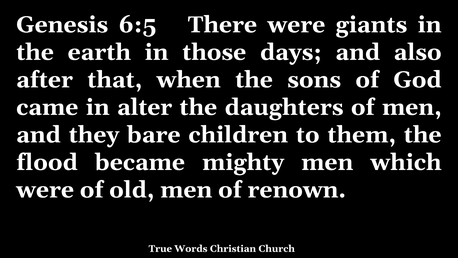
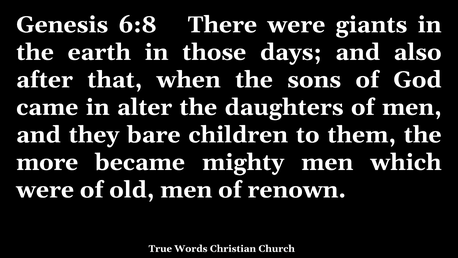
6:5: 6:5 -> 6:8
flood: flood -> more
